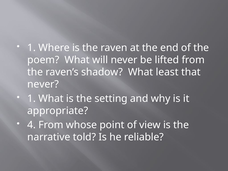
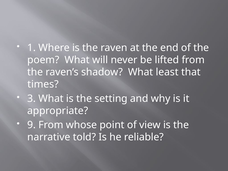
never at (43, 84): never -> times
1 at (32, 98): 1 -> 3
4: 4 -> 9
